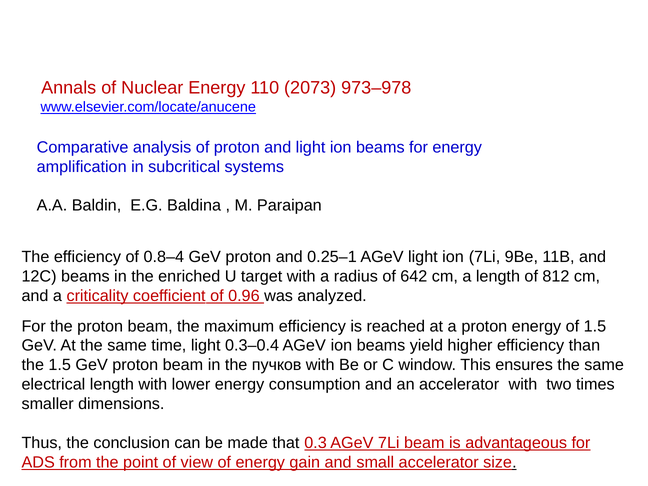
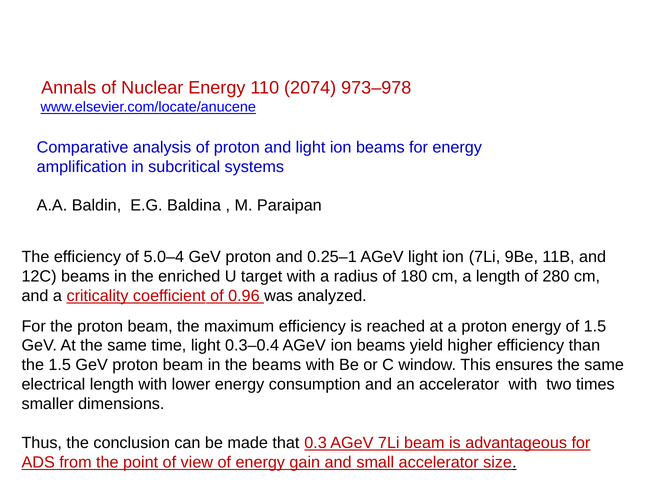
2073: 2073 -> 2074
0.8–4: 0.8–4 -> 5.0–4
642: 642 -> 180
812: 812 -> 280
the пучков: пучков -> beams
